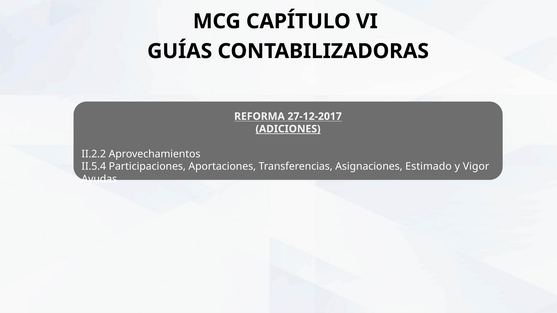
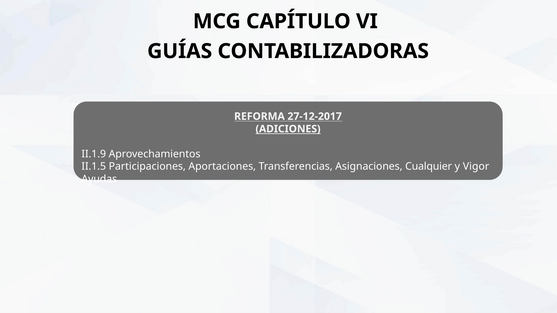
II.2.2: II.2.2 -> II.1.9
II.5.4: II.5.4 -> II.1.5
Estimado: Estimado -> Cualquier
